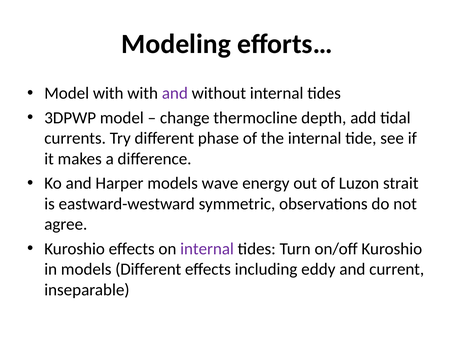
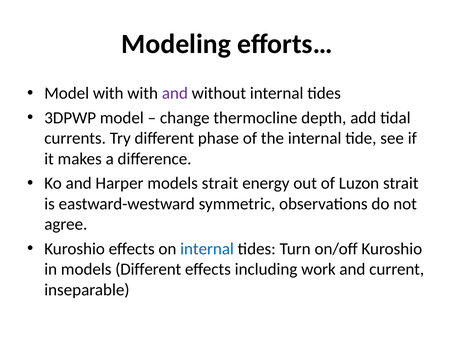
models wave: wave -> strait
internal at (207, 248) colour: purple -> blue
eddy: eddy -> work
